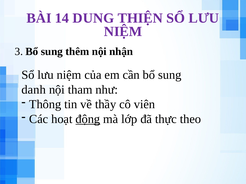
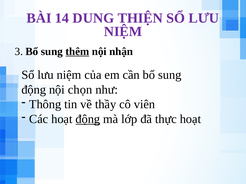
thêm underline: none -> present
danh at (34, 90): danh -> động
tham: tham -> chọn
thực theo: theo -> hoạt
